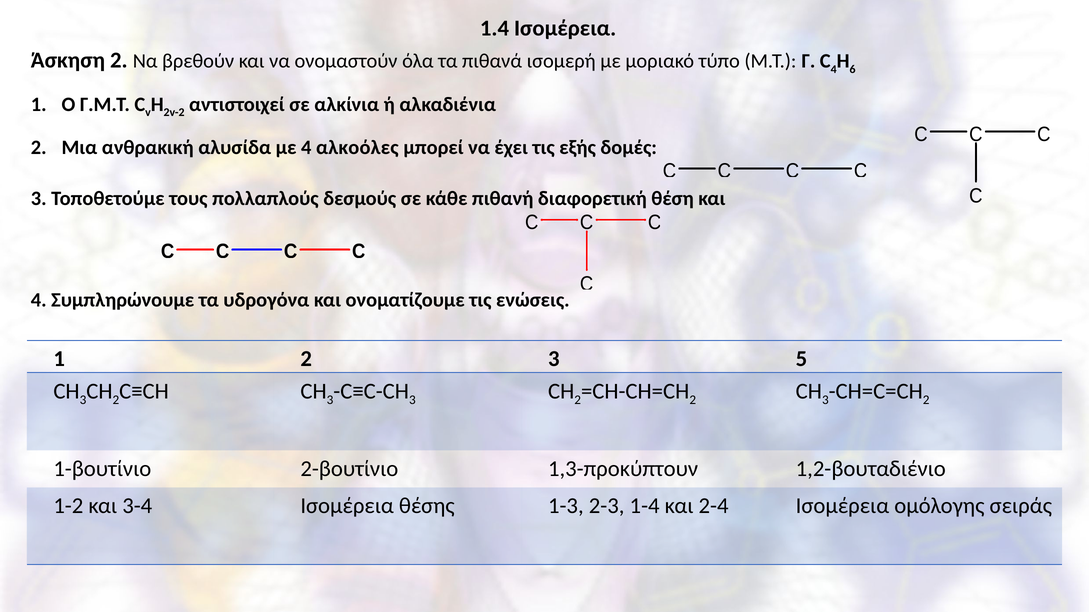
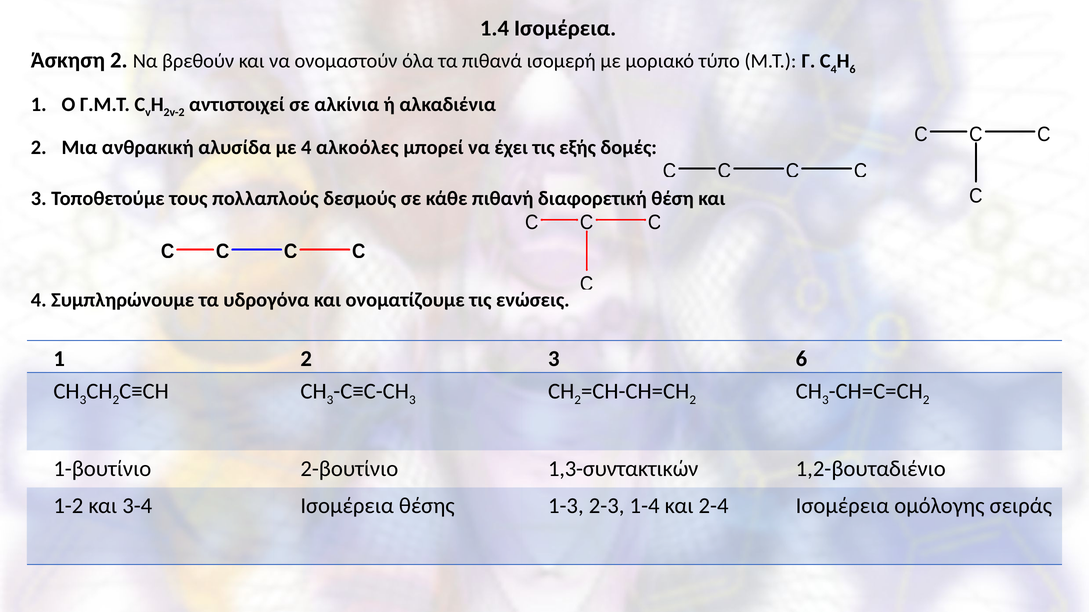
3 5: 5 -> 6
1,3-προκύπτουν: 1,3-προκύπτουν -> 1,3-συντακτικών
